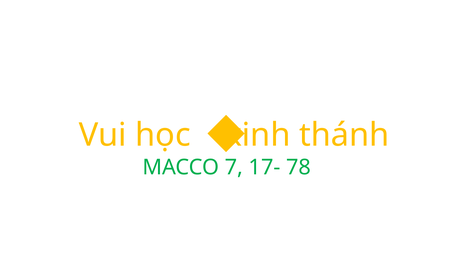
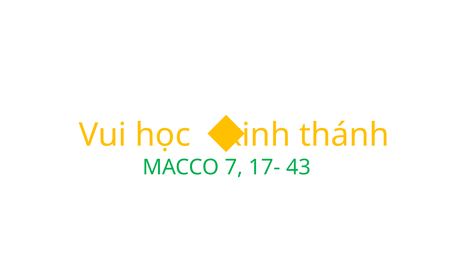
78: 78 -> 43
